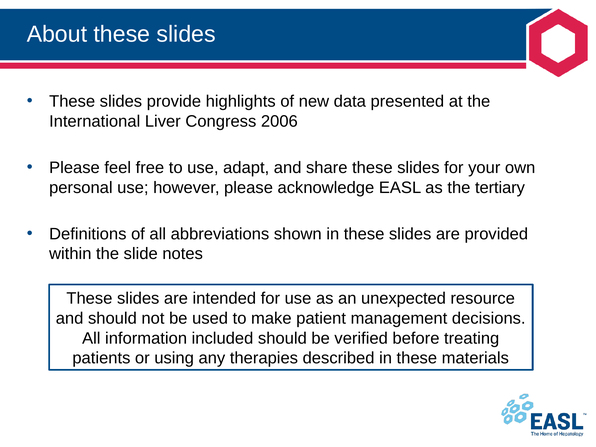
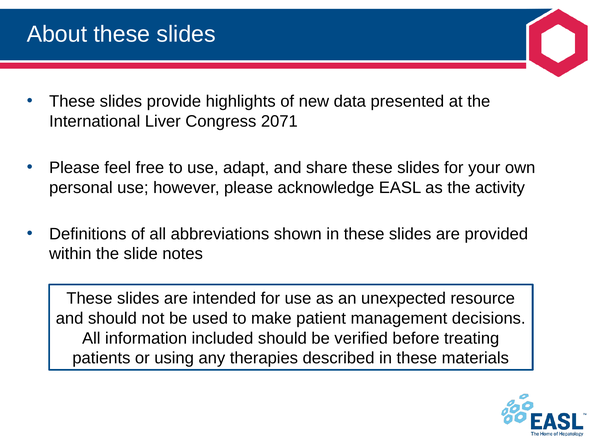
2006: 2006 -> 2071
tertiary: tertiary -> activity
